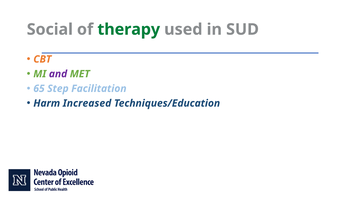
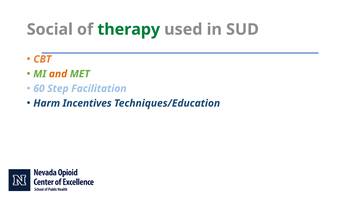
and colour: purple -> orange
65: 65 -> 60
Increased: Increased -> Incentives
